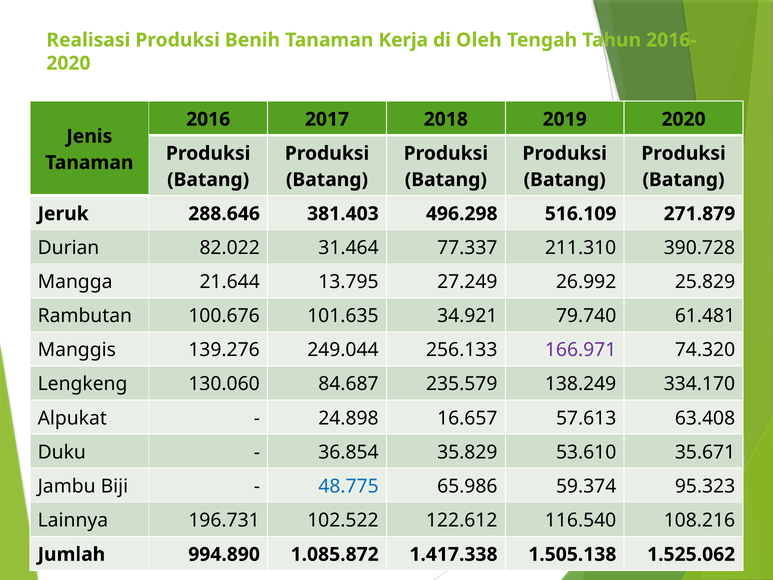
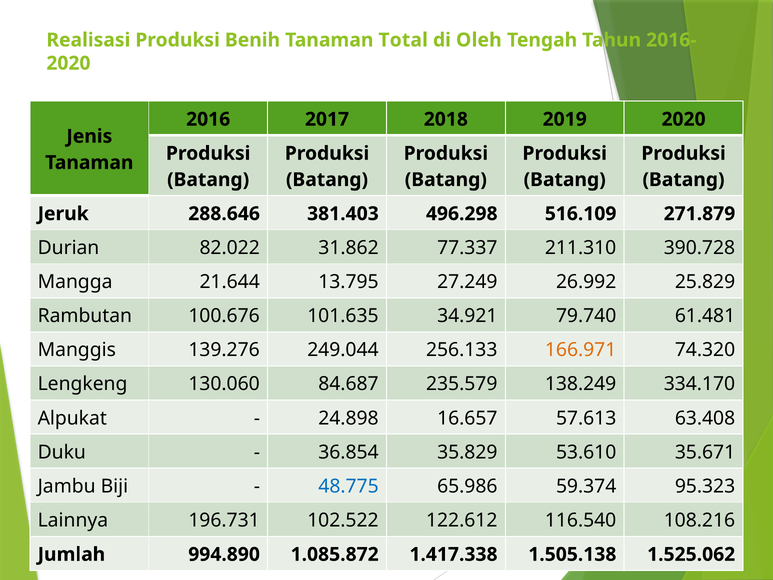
Kerja: Kerja -> Total
31.464: 31.464 -> 31.862
166.971 colour: purple -> orange
